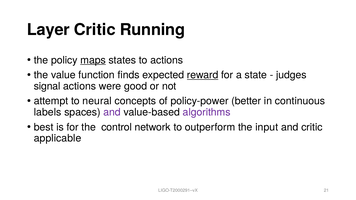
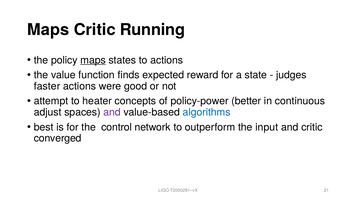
Layer at (48, 30): Layer -> Maps
reward underline: present -> none
signal: signal -> faster
neural: neural -> heater
labels: labels -> adjust
algorithms colour: purple -> blue
applicable: applicable -> converged
